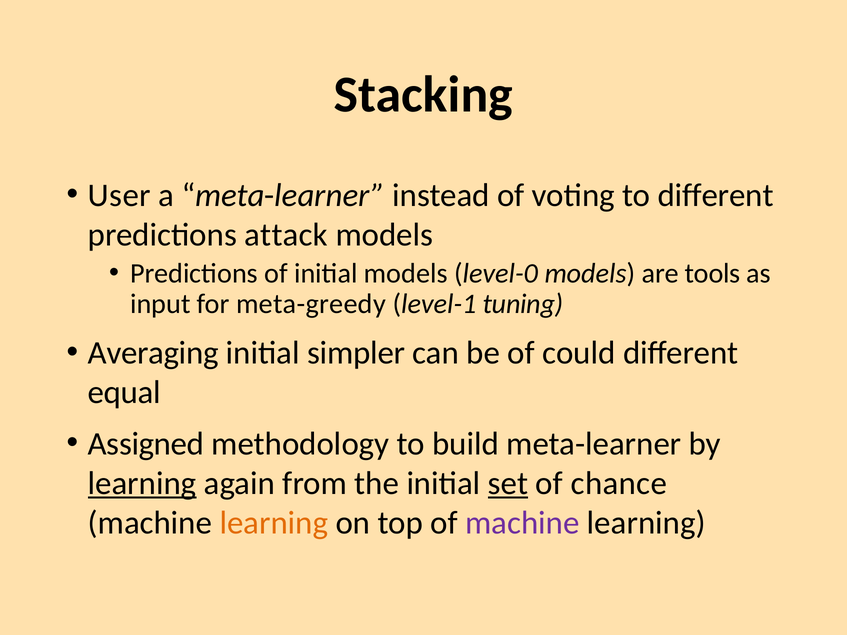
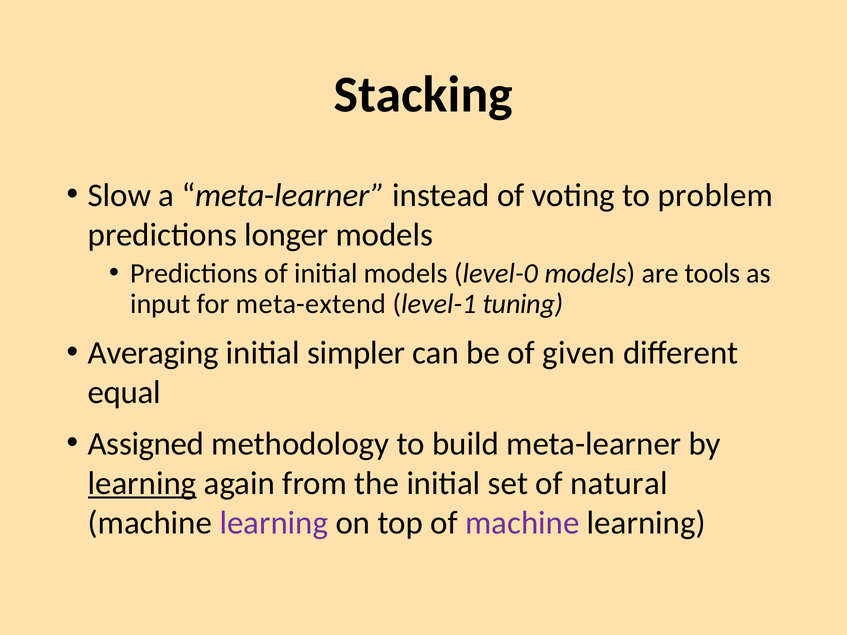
User: User -> Slow
to different: different -> problem
attack: attack -> longer
meta-greedy: meta-greedy -> meta-extend
could: could -> given
set underline: present -> none
chance: chance -> natural
learning at (274, 523) colour: orange -> purple
